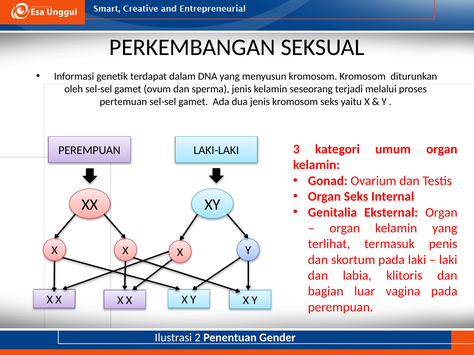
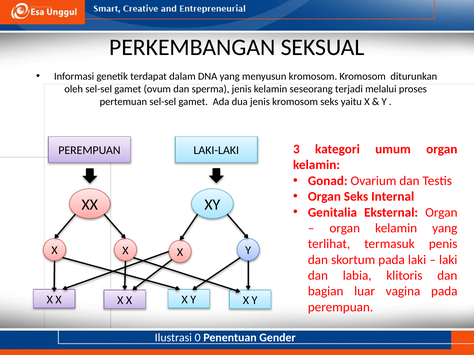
2: 2 -> 0
